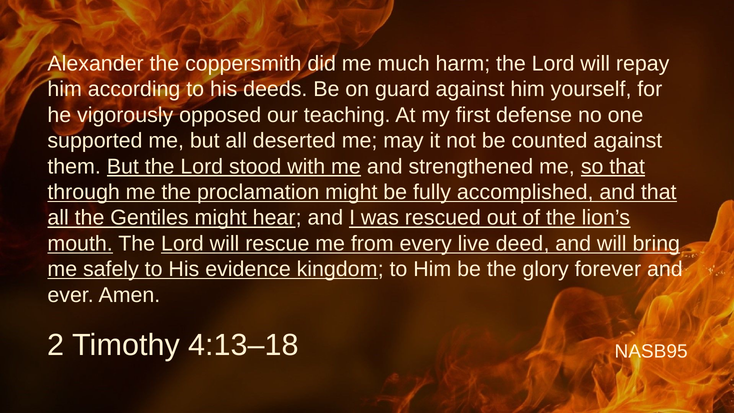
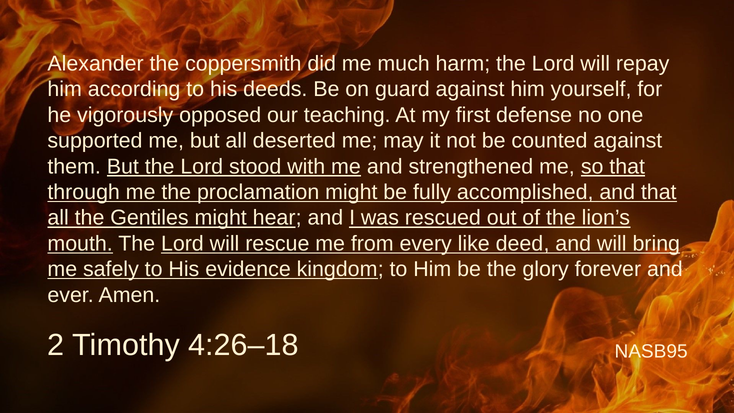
live: live -> like
4:13–18: 4:13–18 -> 4:26–18
